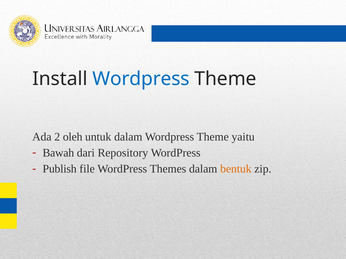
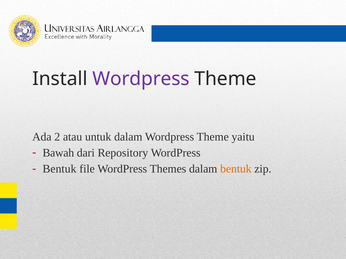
Wordpress at (141, 79) colour: blue -> purple
oleh: oleh -> atau
Publish at (60, 169): Publish -> Bentuk
